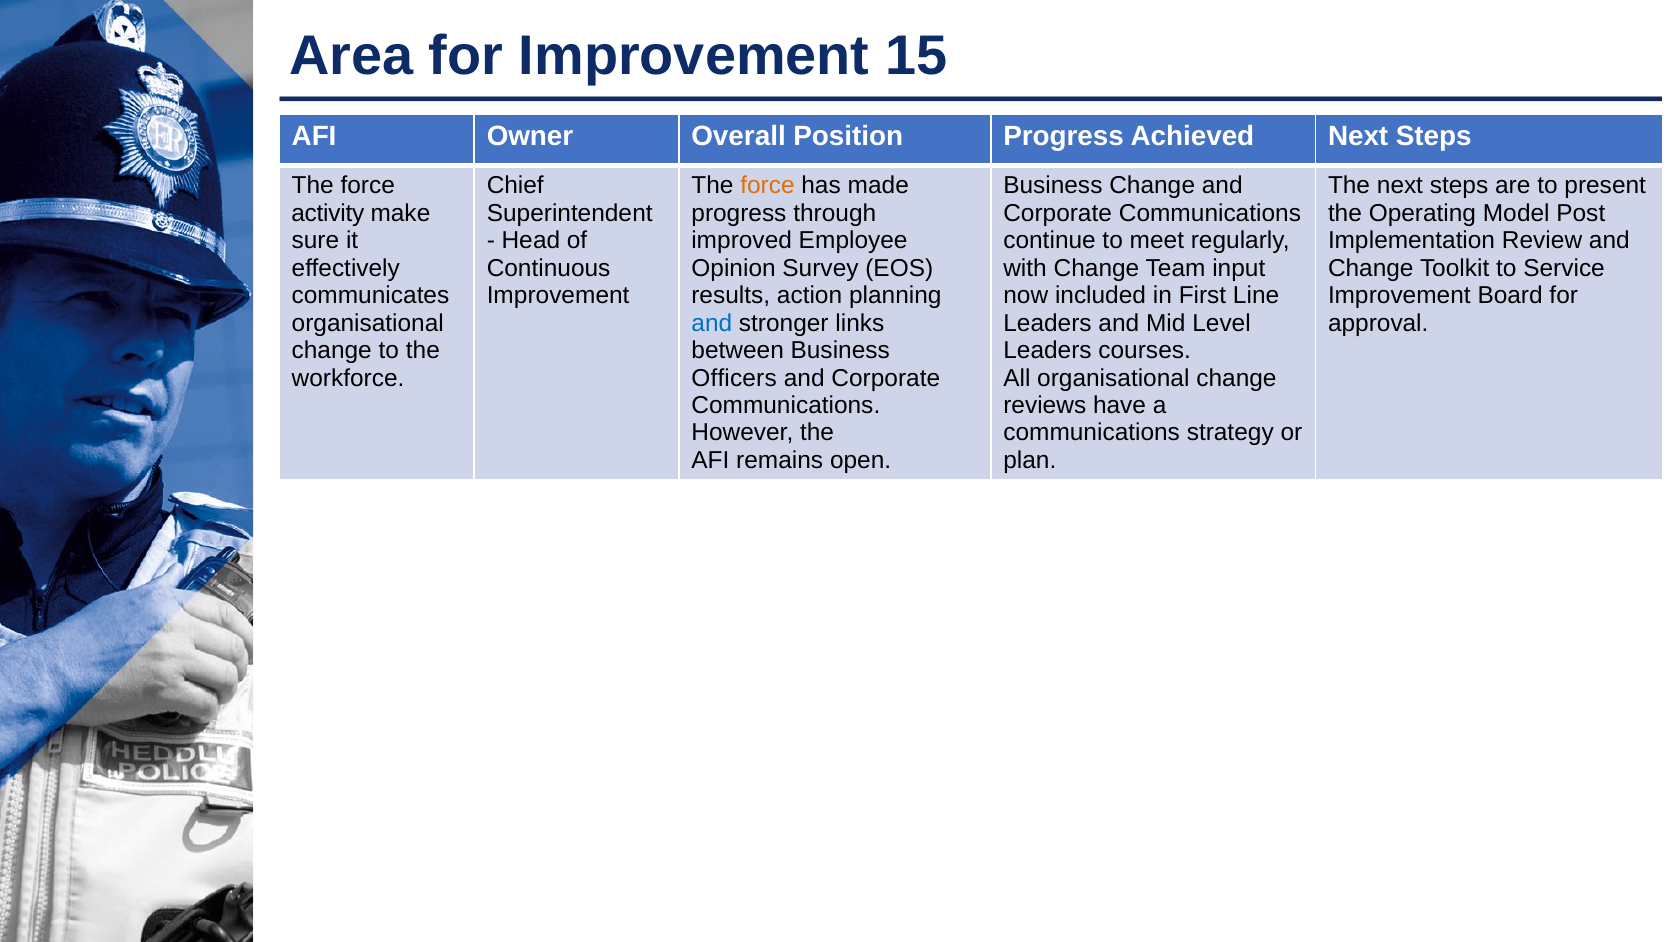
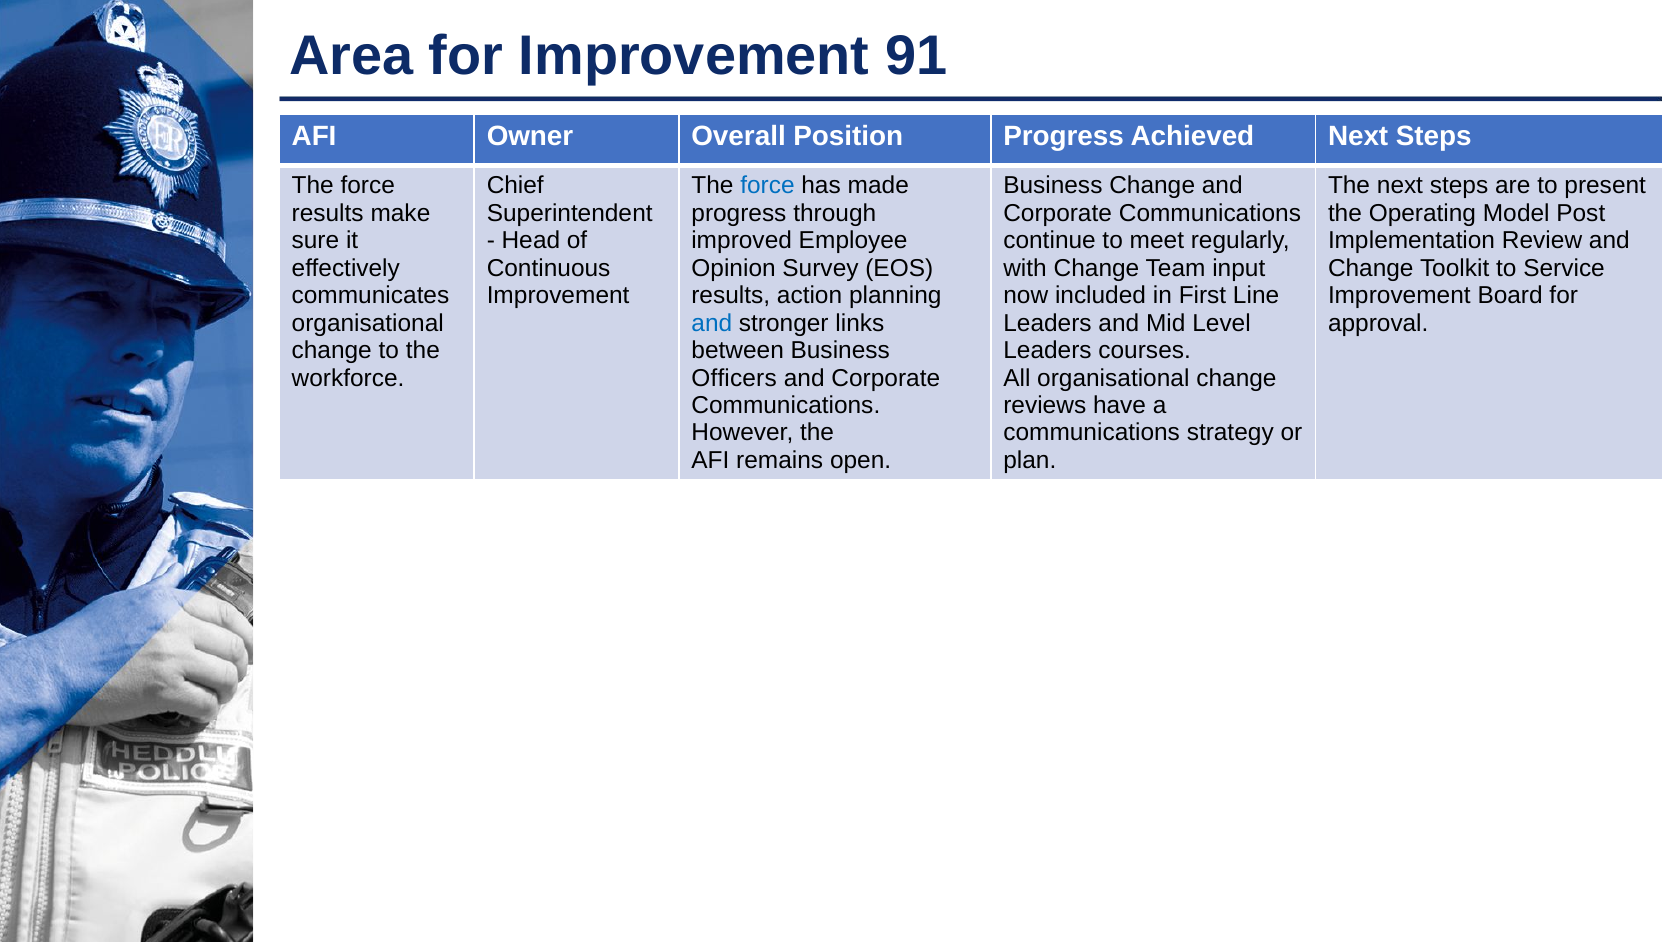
15: 15 -> 91
force at (768, 186) colour: orange -> blue
activity at (328, 213): activity -> results
